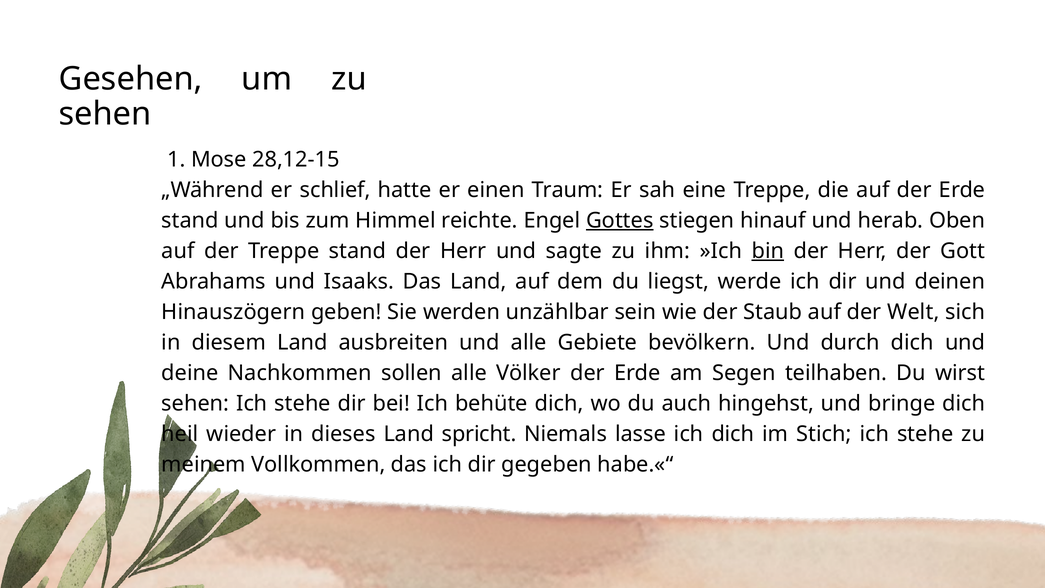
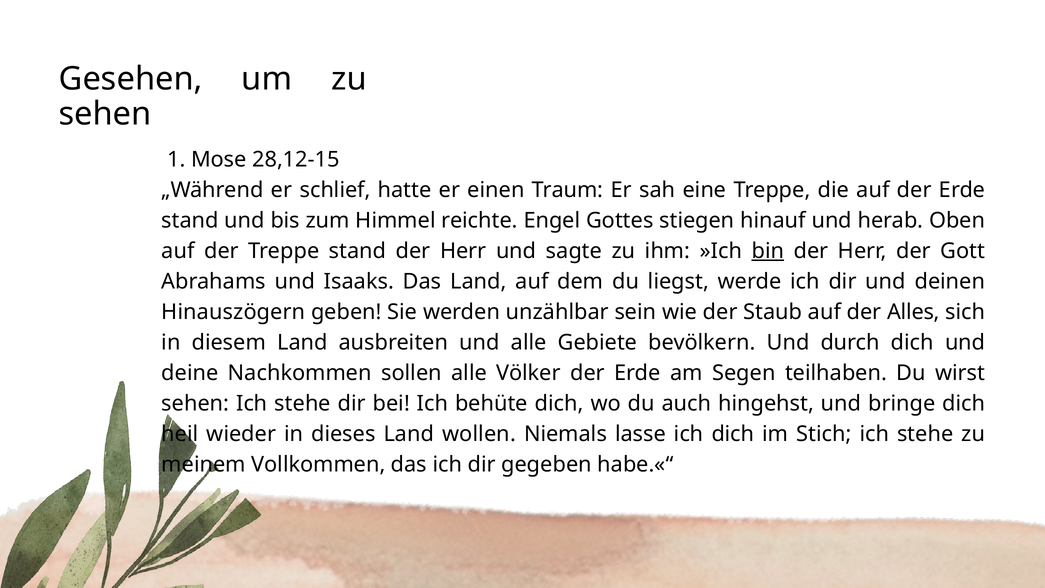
Gottes underline: present -> none
Welt: Welt -> Alles
spricht: spricht -> wollen
